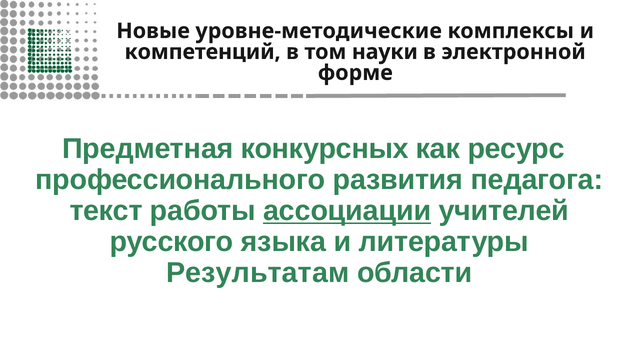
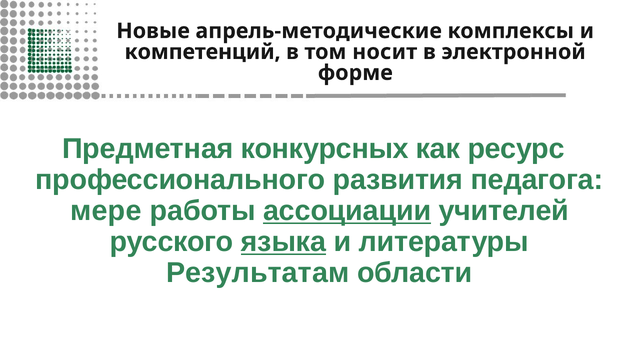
уровне-методические: уровне-методические -> апрель-методические
науки: науки -> носит
текст: текст -> мере
языка underline: none -> present
